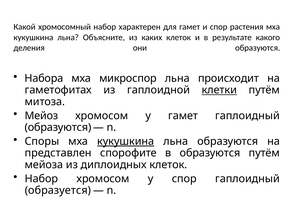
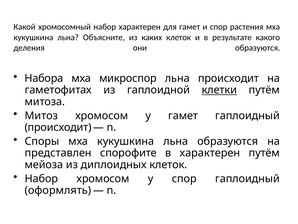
Мейоз: Мейоз -> Митоз
образуются at (58, 127): образуются -> происходит
кукушкина at (126, 141) underline: present -> none
в образуются: образуются -> характерен
образуется: образуется -> оформлять
